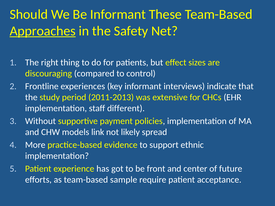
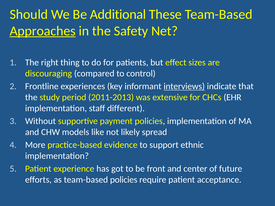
Be Informant: Informant -> Additional
interviews underline: none -> present
link: link -> like
team-based sample: sample -> policies
